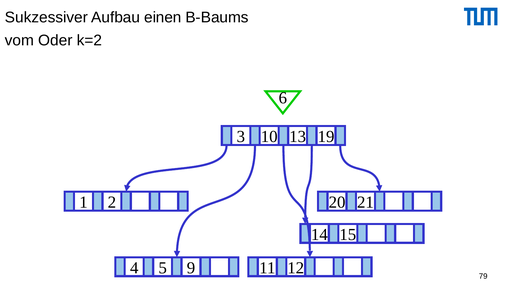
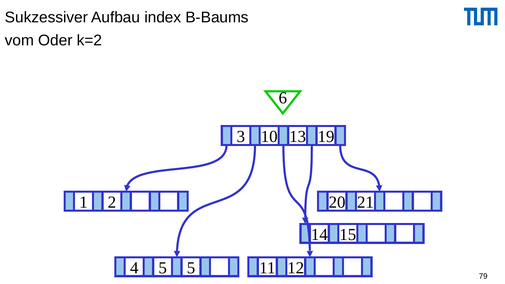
einen: einen -> index
5 9: 9 -> 5
